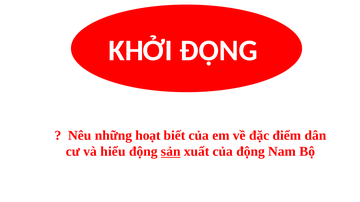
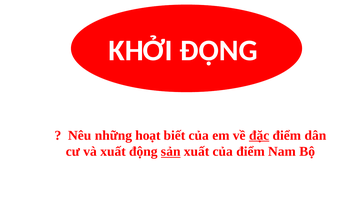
đặc underline: none -> present
và hiểu: hiểu -> xuất
của động: động -> điểm
